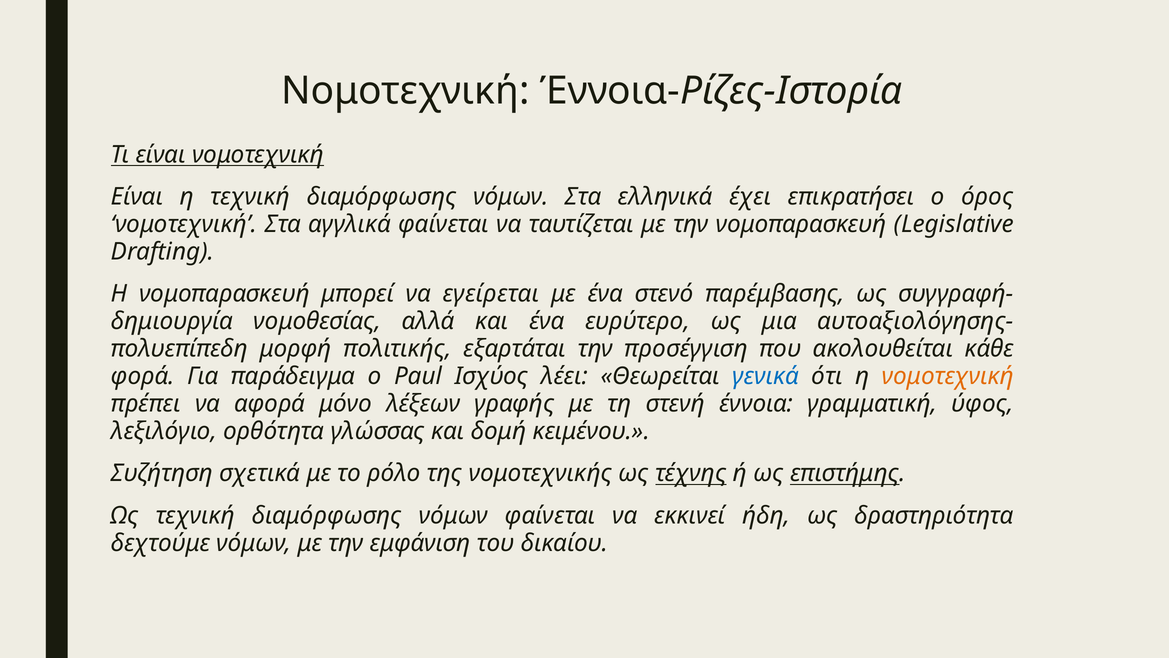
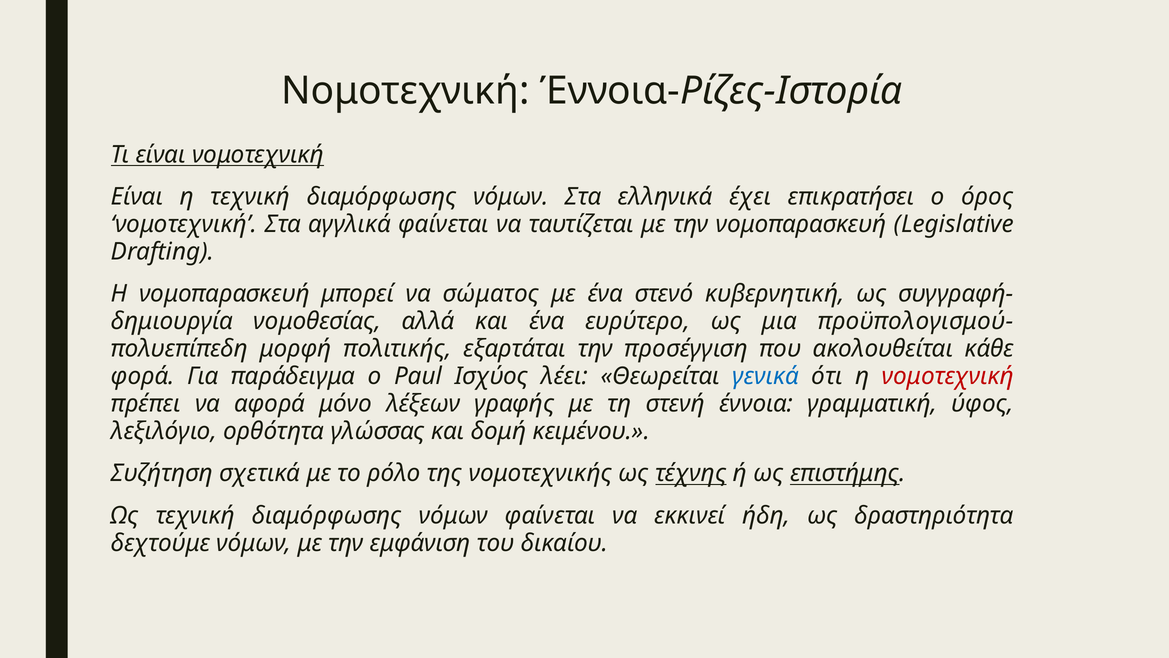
εγείρεται: εγείρεται -> σώματος
παρέμβασης: παρέμβασης -> κυβερνητική
αυτοαξιολόγησης-: αυτοαξιολόγησης- -> προϋπολογισμού-
νομοτεχνική at (948, 376) colour: orange -> red
